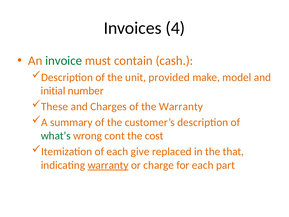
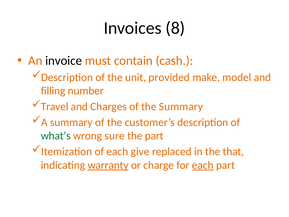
4: 4 -> 8
invoice colour: green -> black
initial: initial -> filling
These: These -> Travel
the Warranty: Warranty -> Summary
cont: cont -> sure
the cost: cost -> part
each at (203, 165) underline: none -> present
